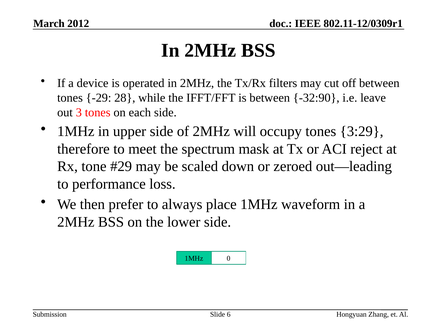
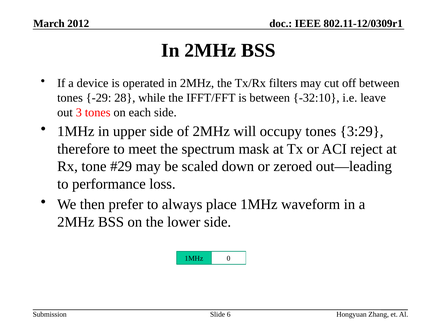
-32:90: -32:90 -> -32:10
